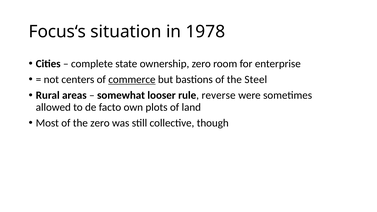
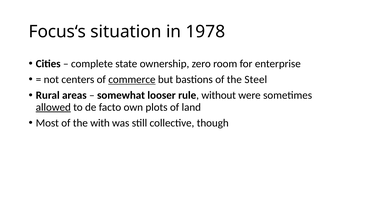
reverse: reverse -> without
allowed underline: none -> present
the zero: zero -> with
